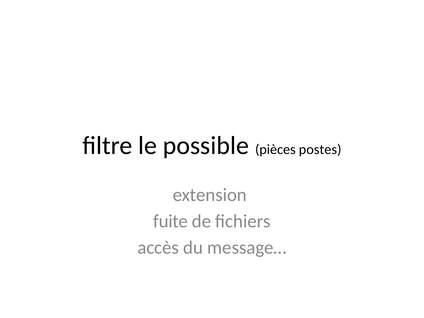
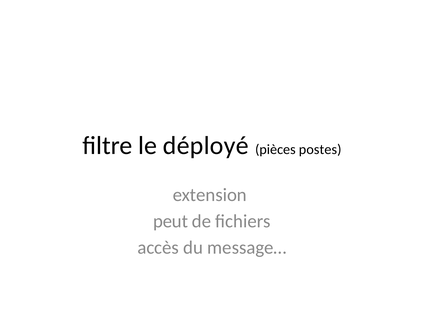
possible: possible -> déployé
fuite: fuite -> peut
